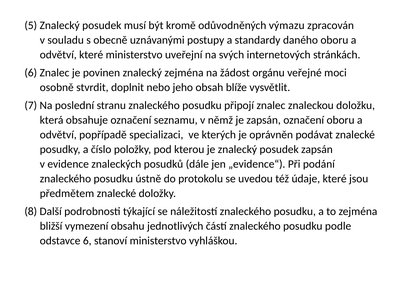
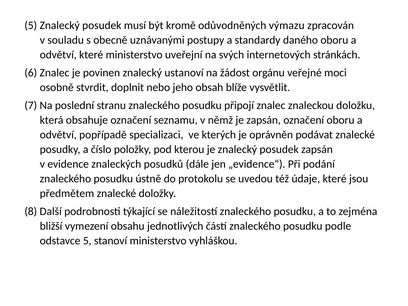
znalecký zejména: zejména -> ustanoví
odstavce 6: 6 -> 5
